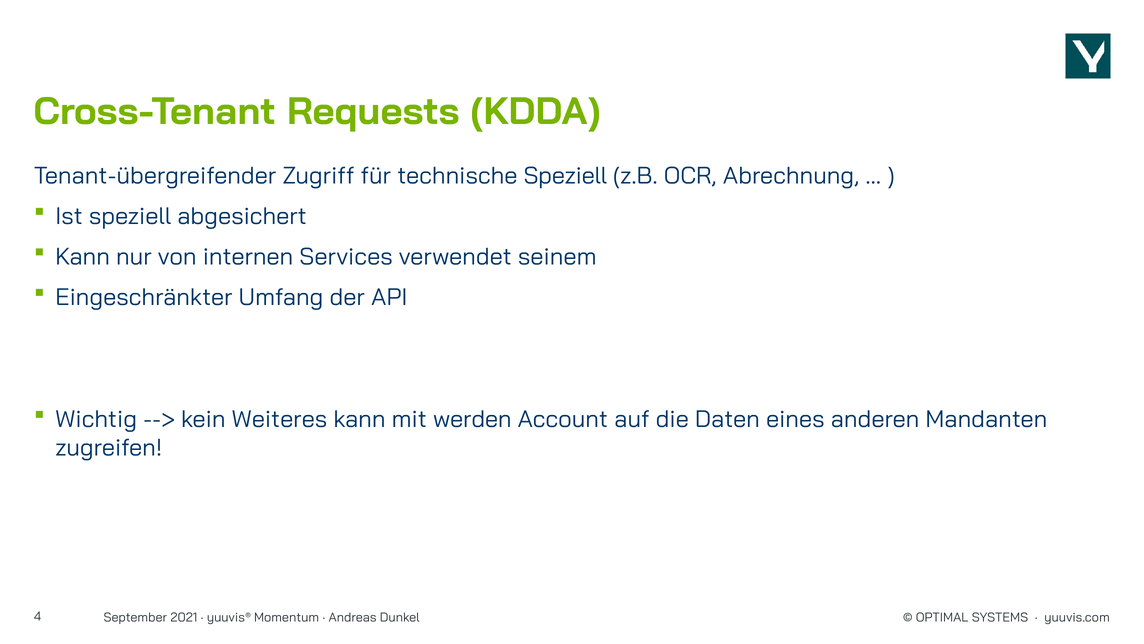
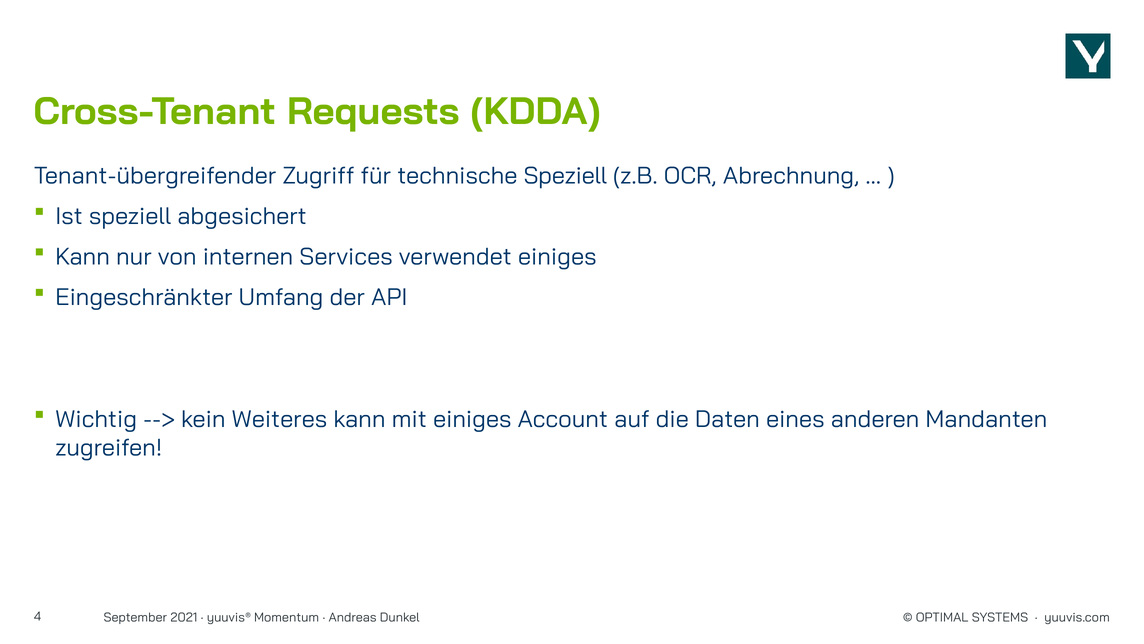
verwendet seinem: seinem -> einiges
mit werden: werden -> einiges
